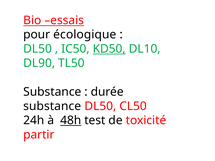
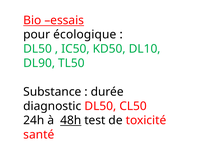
KD50 underline: present -> none
substance at (52, 106): substance -> diagnostic
partir: partir -> santé
